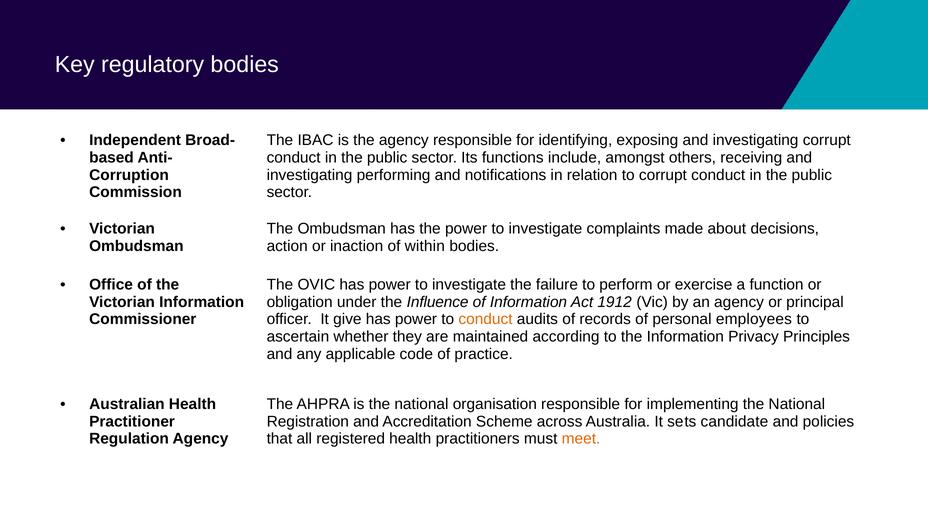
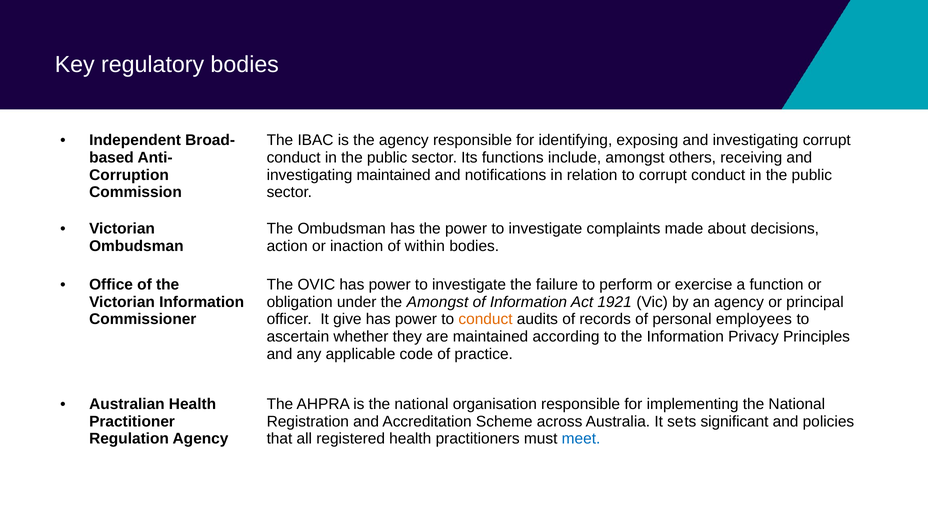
investigating performing: performing -> maintained
the Influence: Influence -> Amongst
1912: 1912 -> 1921
candidate: candidate -> significant
meet colour: orange -> blue
